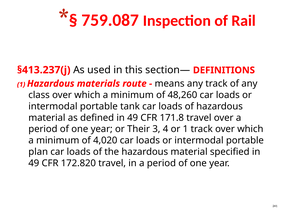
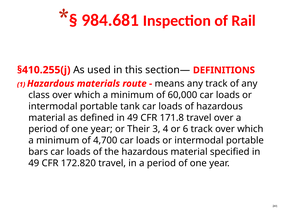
759.087: 759.087 -> 984.681
§413.237(j: §413.237(j -> §410.255(j
48,260: 48,260 -> 60,000
or 1: 1 -> 6
4,020: 4,020 -> 4,700
plan: plan -> bars
